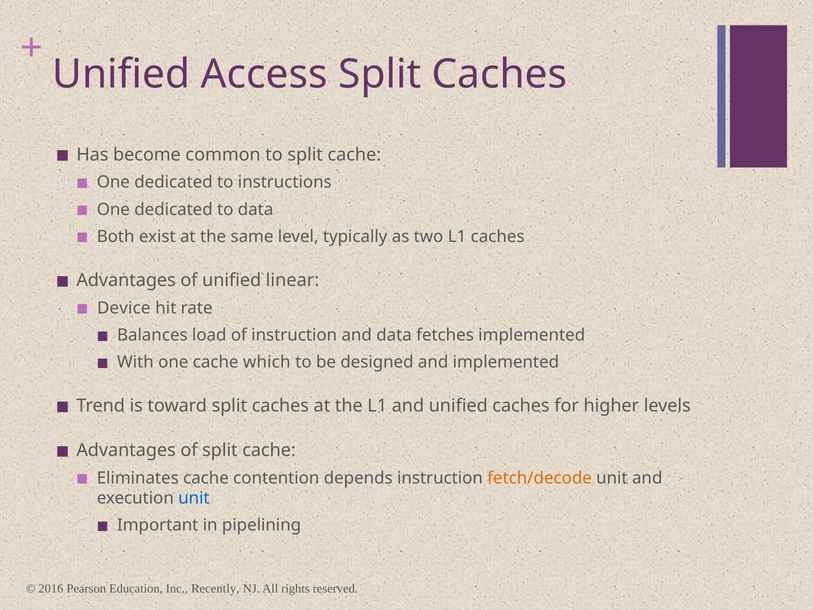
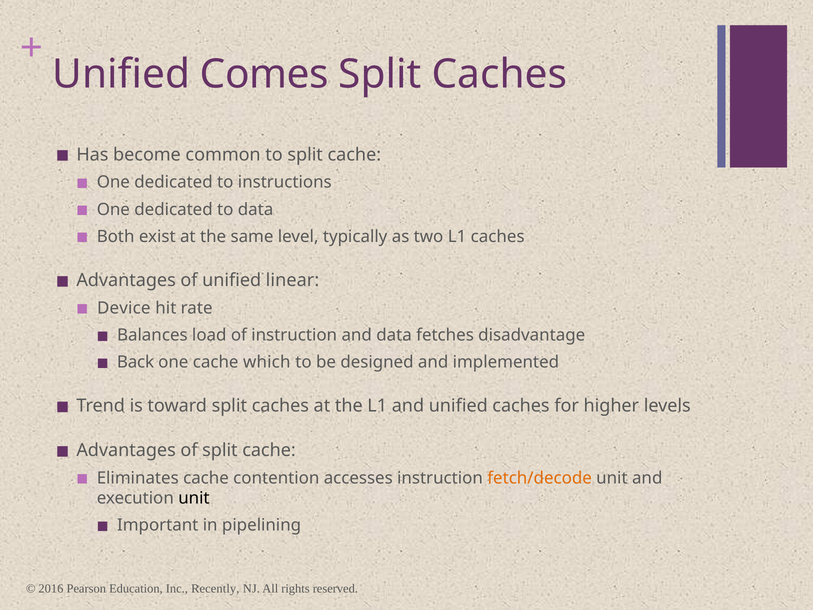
Access: Access -> Comes
fetches implemented: implemented -> disadvantage
With: With -> Back
depends: depends -> accesses
unit at (194, 498) colour: blue -> black
